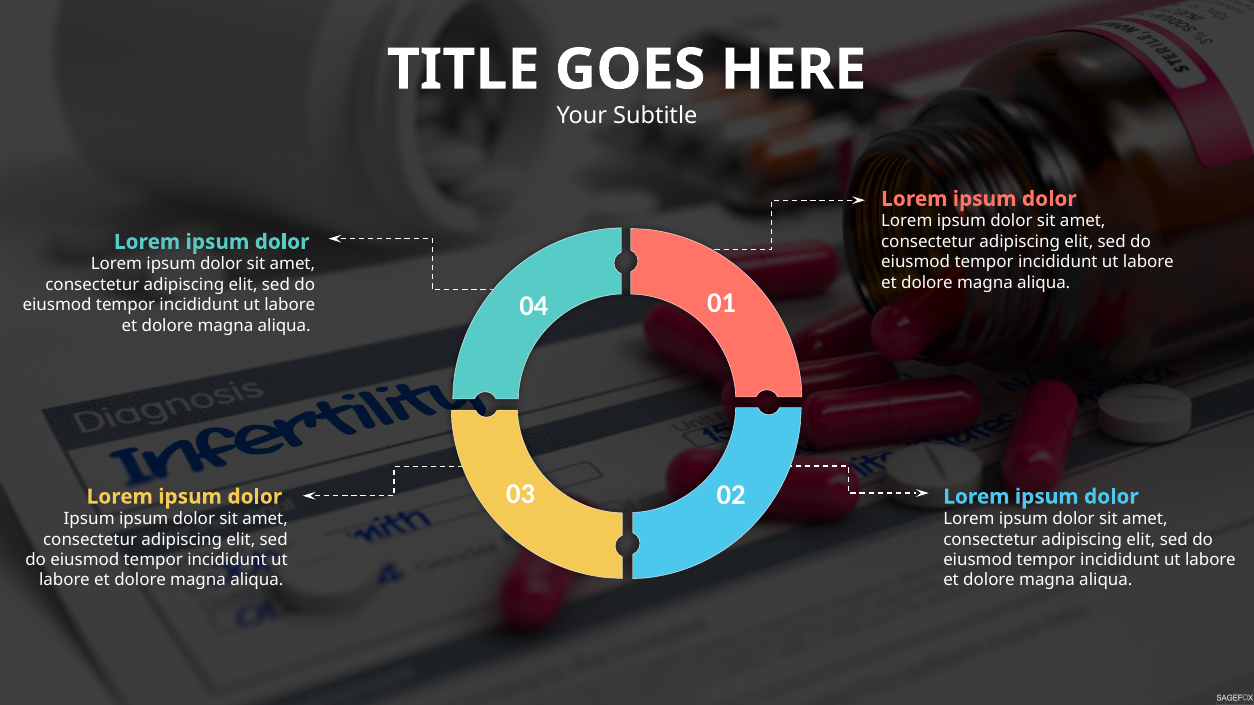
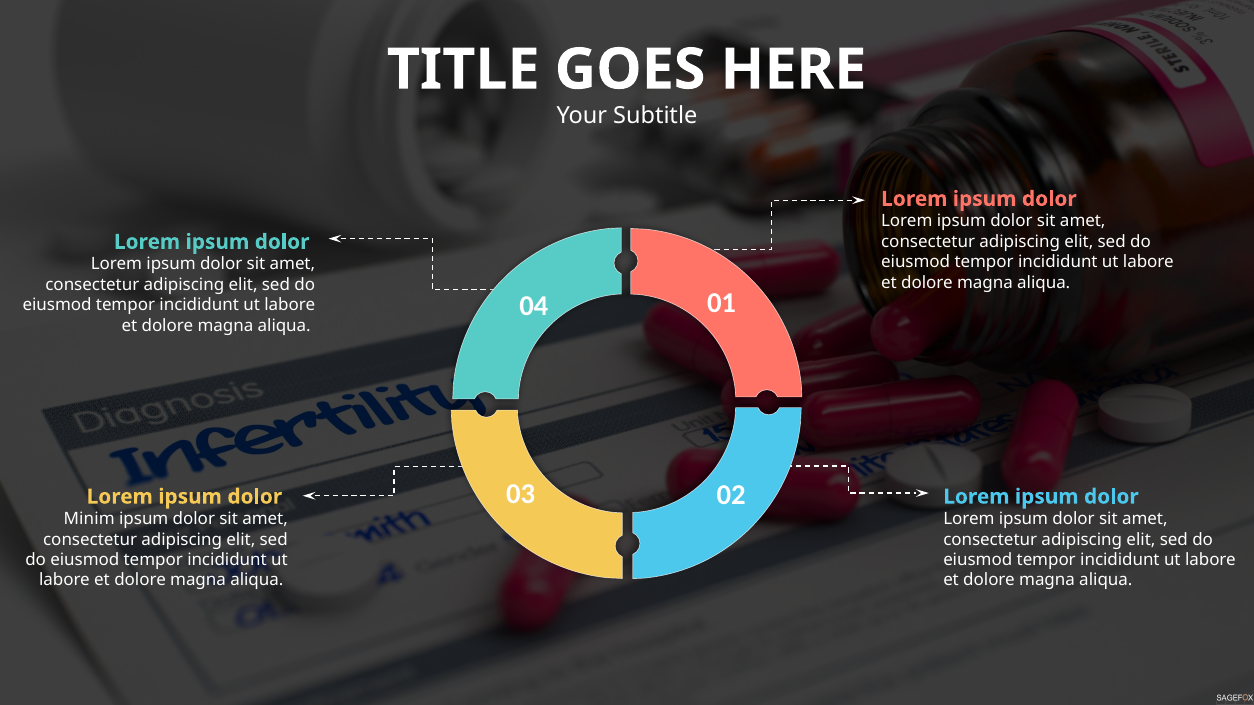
Ipsum at (89, 519): Ipsum -> Minim
